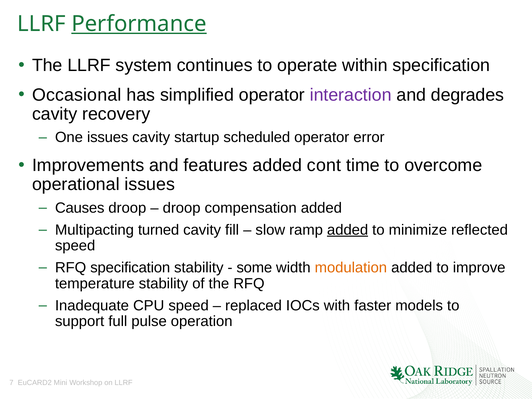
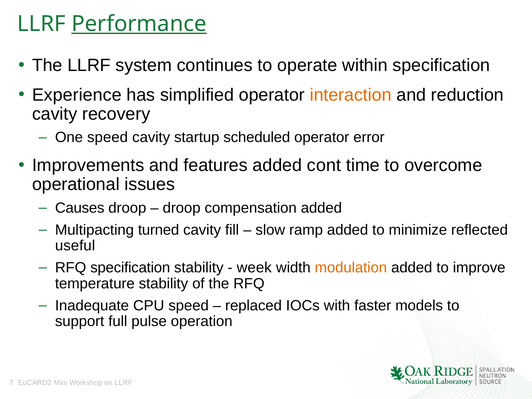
Occasional: Occasional -> Experience
interaction colour: purple -> orange
degrades: degrades -> reduction
One issues: issues -> speed
added at (348, 230) underline: present -> none
speed at (75, 246): speed -> useful
some: some -> week
